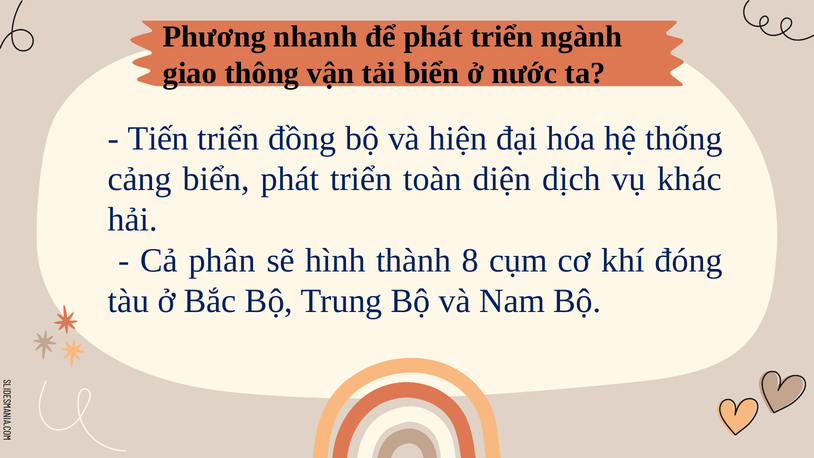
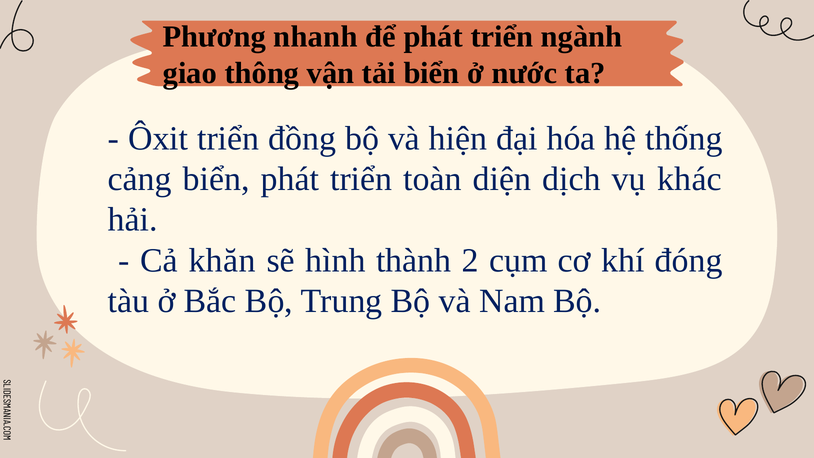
Tiến: Tiến -> Ôxit
phân: phân -> khăn
8: 8 -> 2
